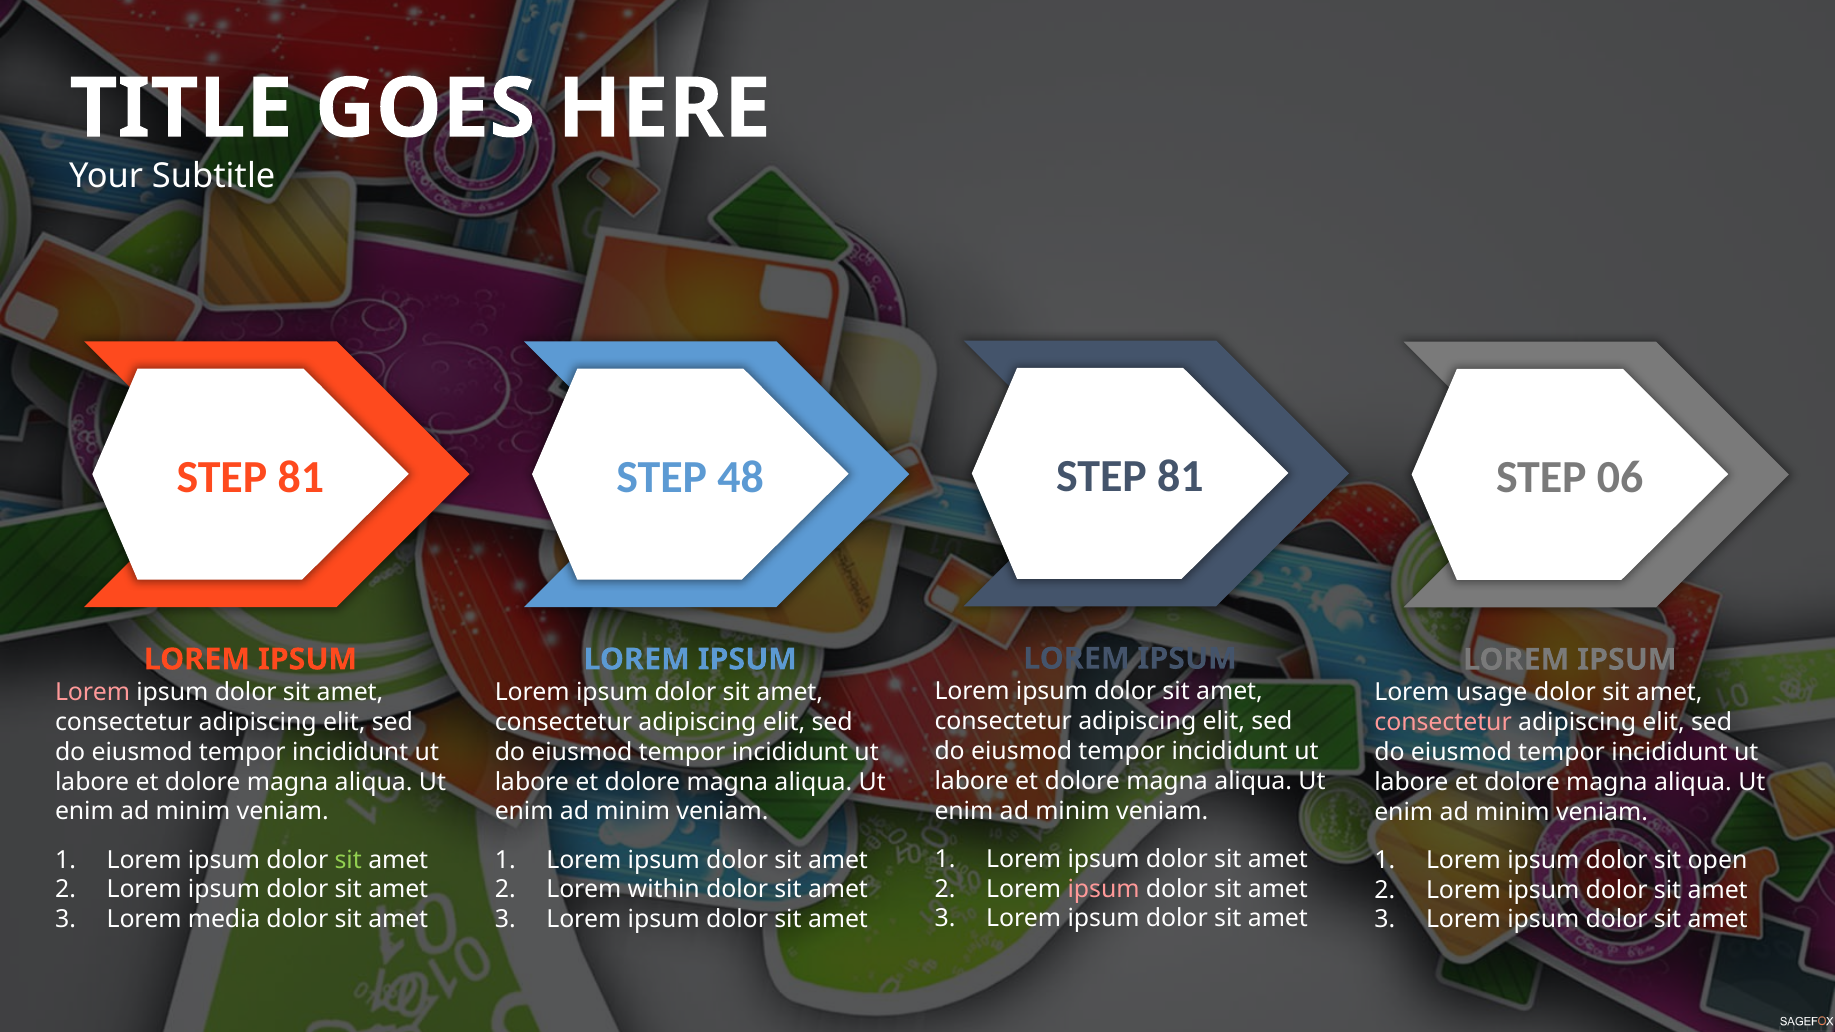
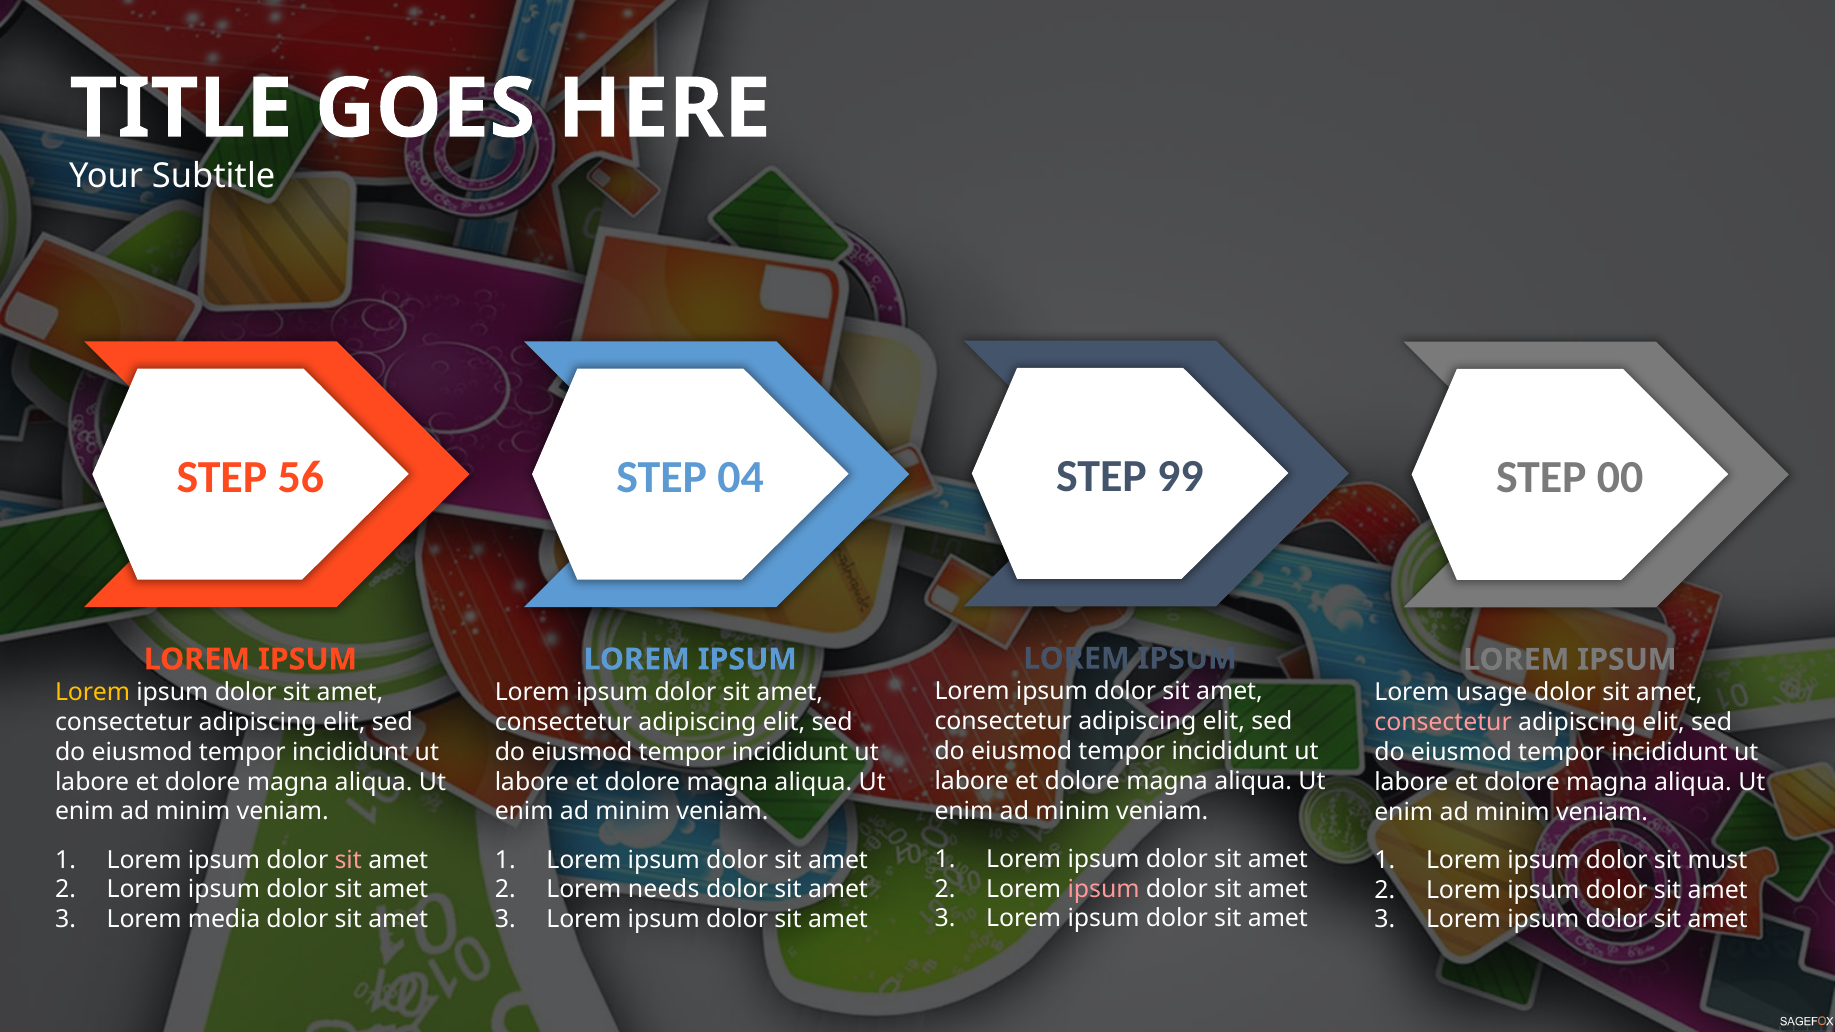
81 at (1180, 477): 81 -> 99
81 at (301, 477): 81 -> 56
48: 48 -> 04
06: 06 -> 00
Lorem at (93, 692) colour: pink -> yellow
sit at (348, 860) colour: light green -> pink
open: open -> must
within: within -> needs
